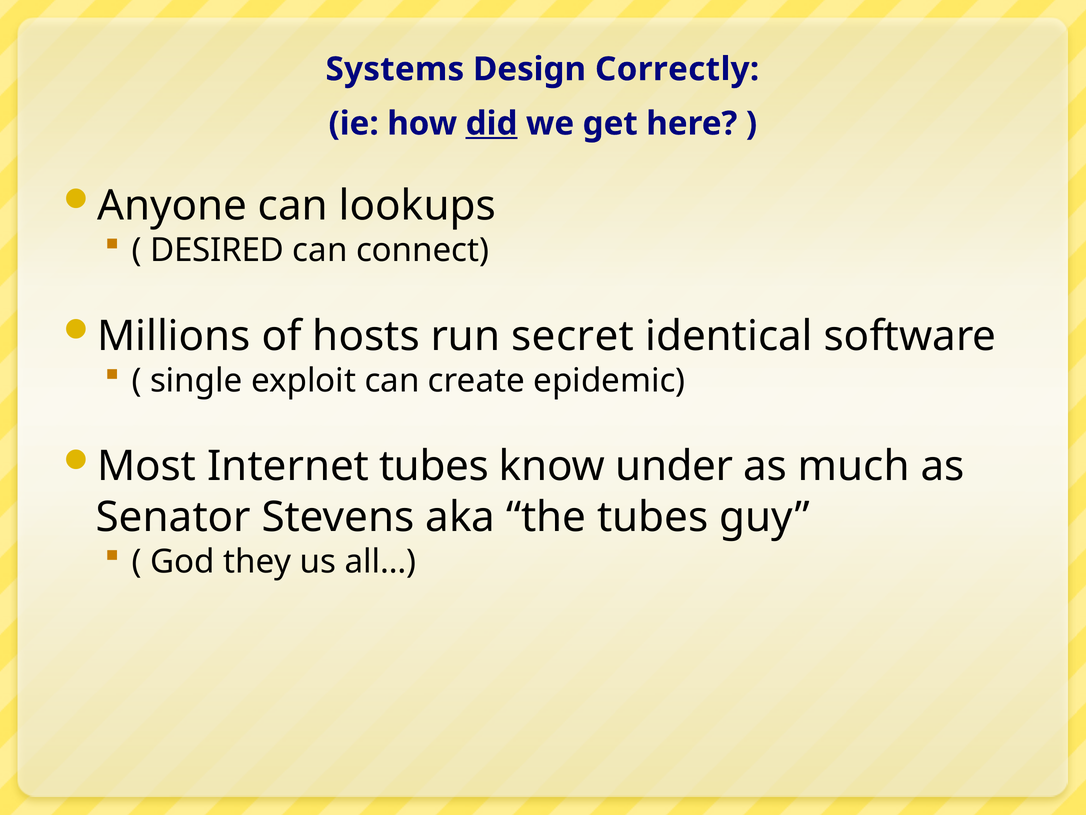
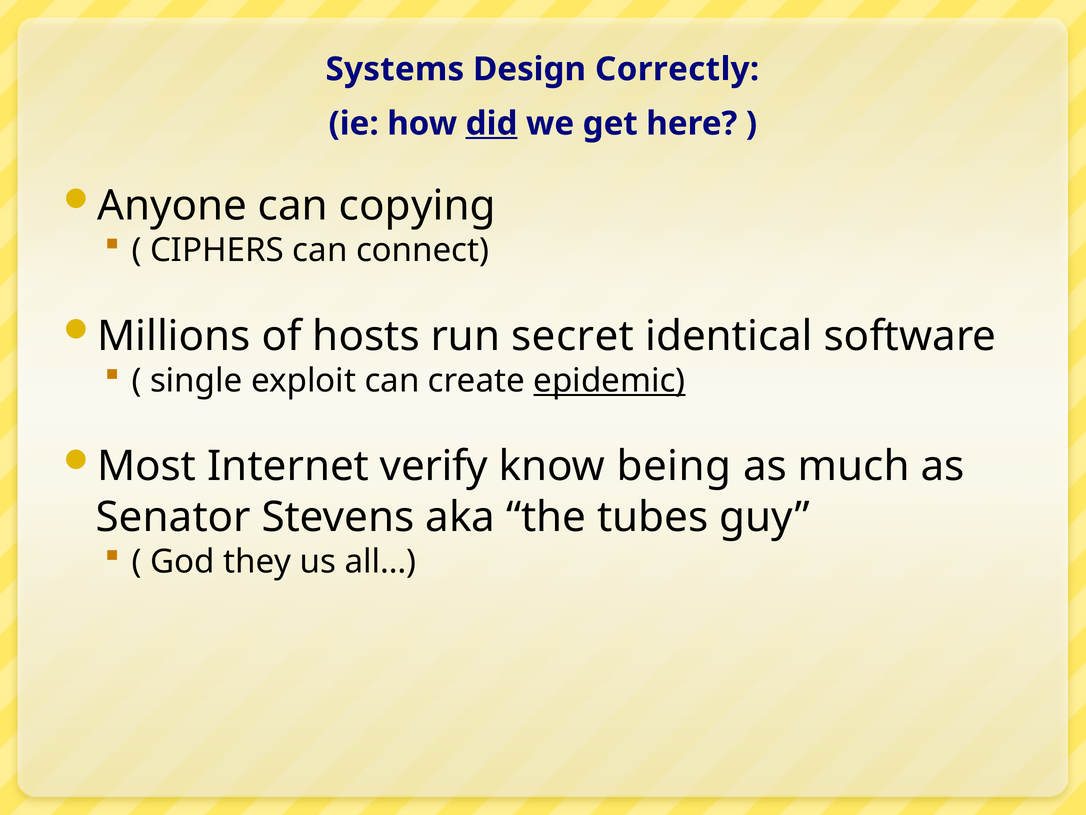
lookups: lookups -> copying
DESIRED: DESIRED -> CIPHERS
epidemic underline: none -> present
Internet tubes: tubes -> verify
under: under -> being
